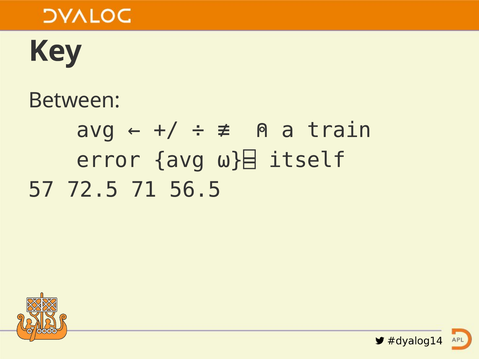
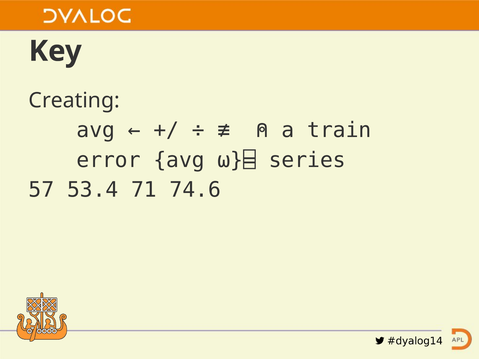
Between: Between -> Creating
itself: itself -> series
72.5: 72.5 -> 53.4
56.5: 56.5 -> 74.6
